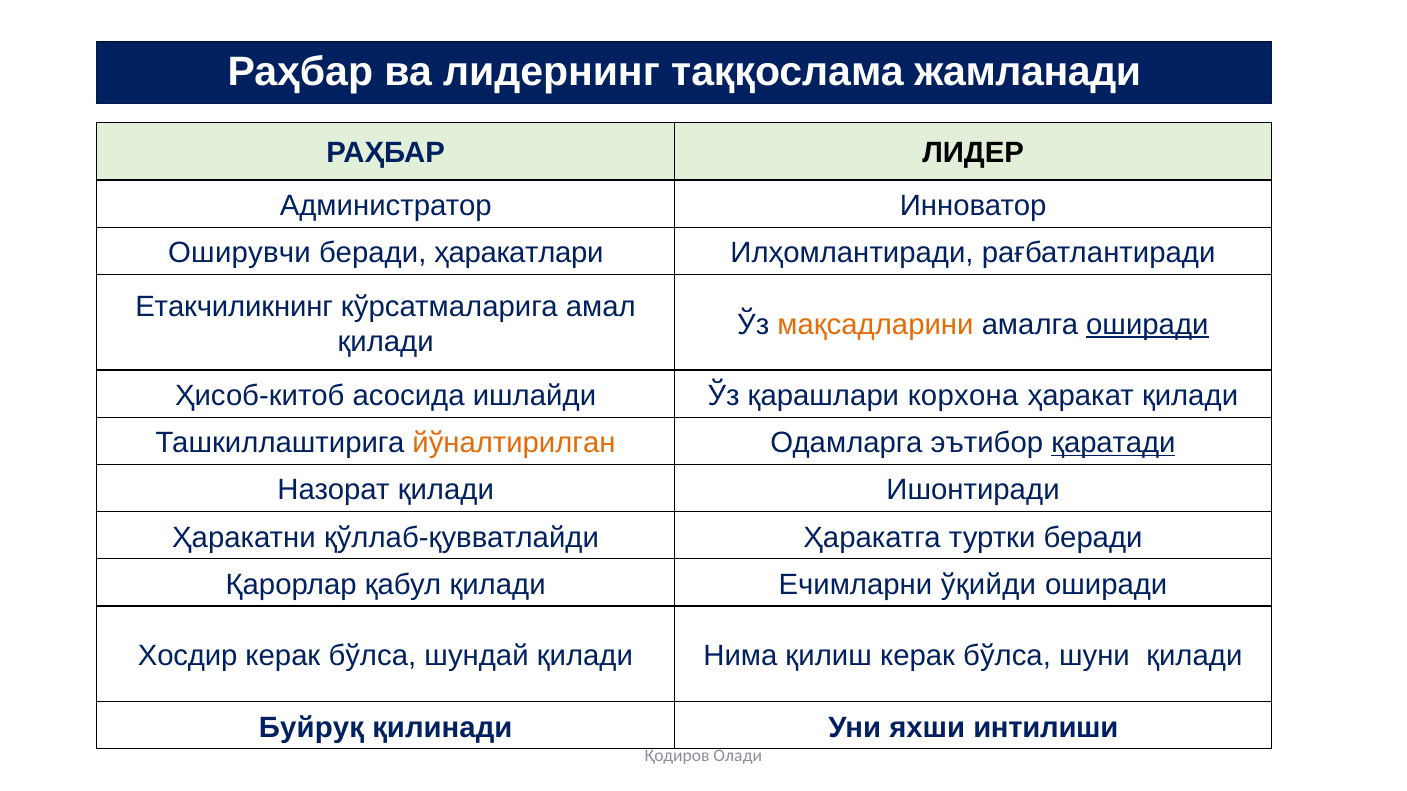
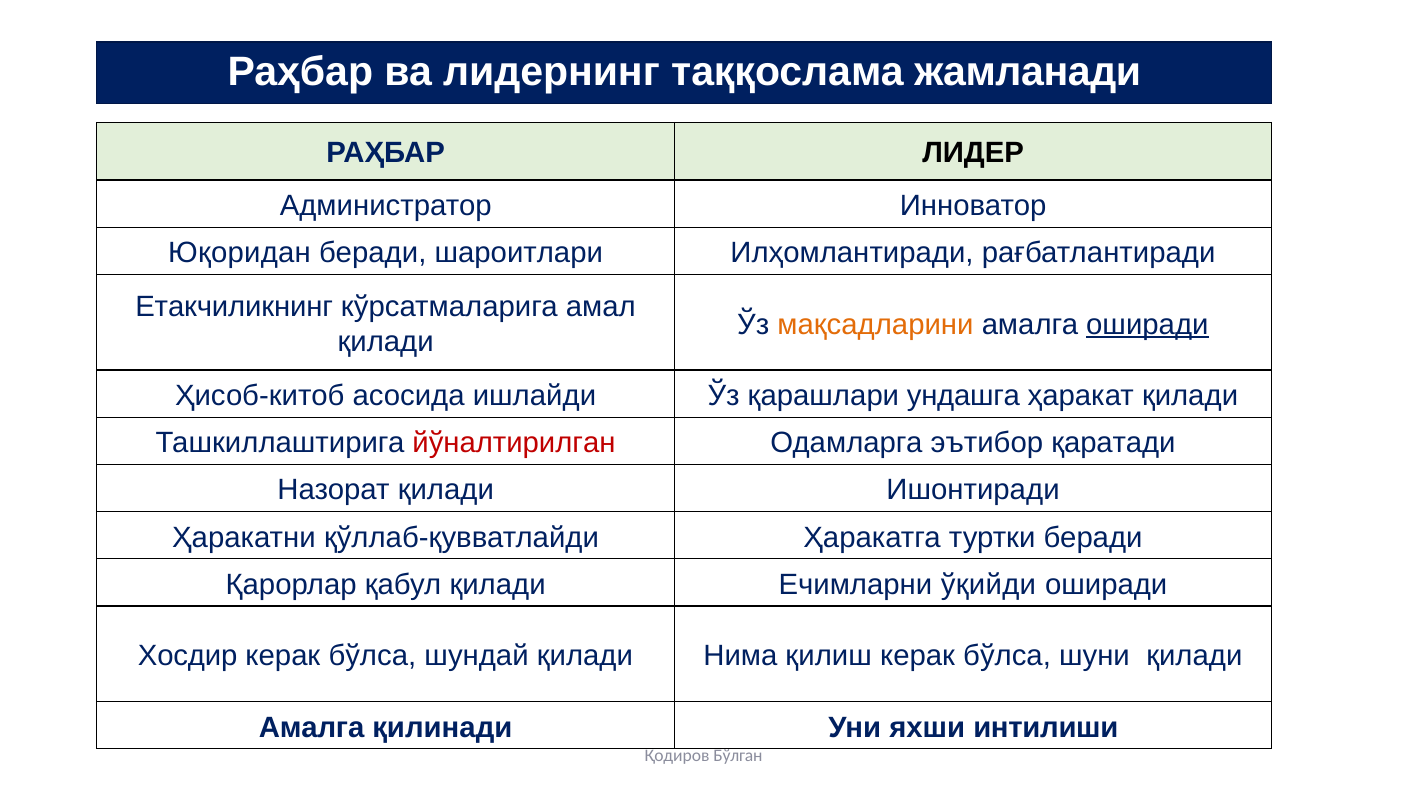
Оширувчи: Оширувчи -> Юқоридан
ҳаракатлари: ҳаракатлари -> шароитлари
корхона: корхона -> ундашга
йўналтирилган colour: orange -> red
қаратади underline: present -> none
Буйруқ at (311, 728): Буйруқ -> Амалга
Олади: Олади -> Бўлган
